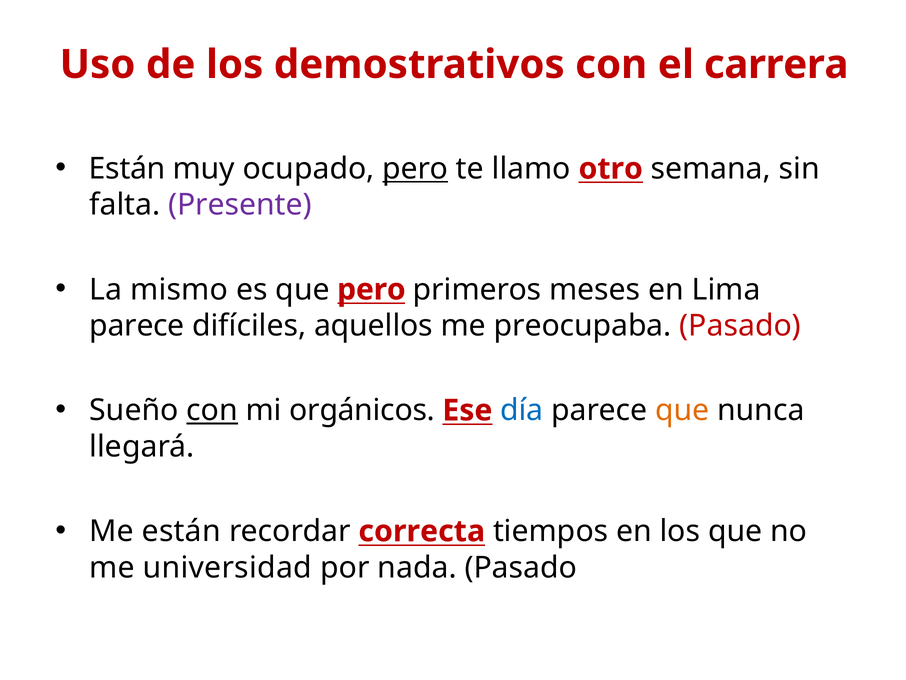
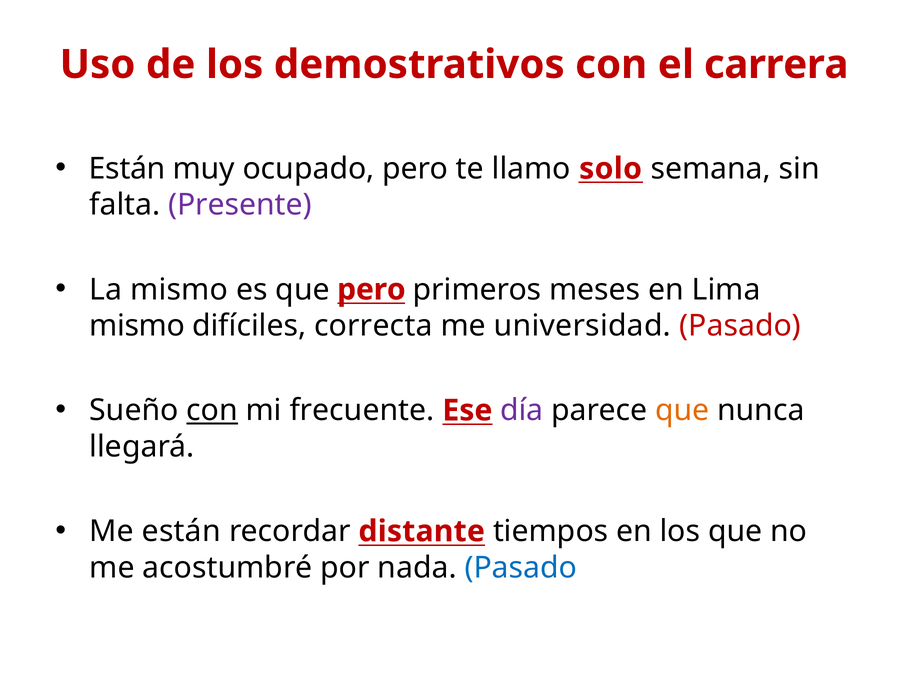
pero at (415, 169) underline: present -> none
otro: otro -> solo
parece at (137, 326): parece -> mismo
aquellos: aquellos -> correcta
preocupaba: preocupaba -> universidad
orgánicos: orgánicos -> frecuente
día colour: blue -> purple
correcta: correcta -> distante
universidad: universidad -> acostumbré
Pasado at (521, 567) colour: black -> blue
